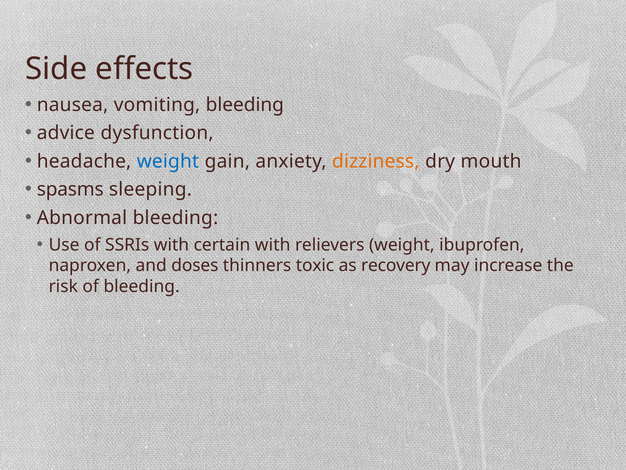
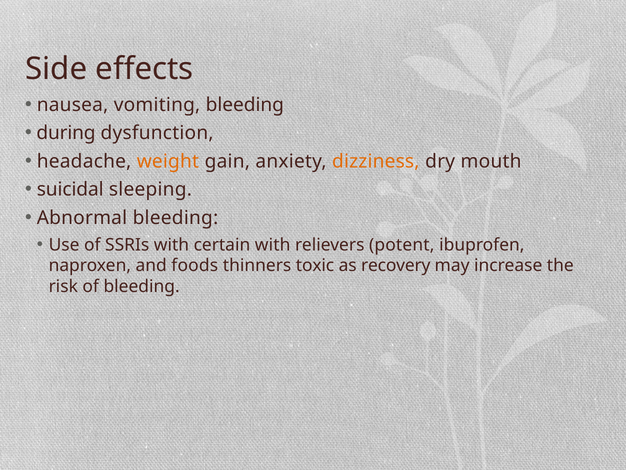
advice: advice -> during
weight at (168, 161) colour: blue -> orange
spasms: spasms -> suicidal
relievers weight: weight -> potent
doses: doses -> foods
